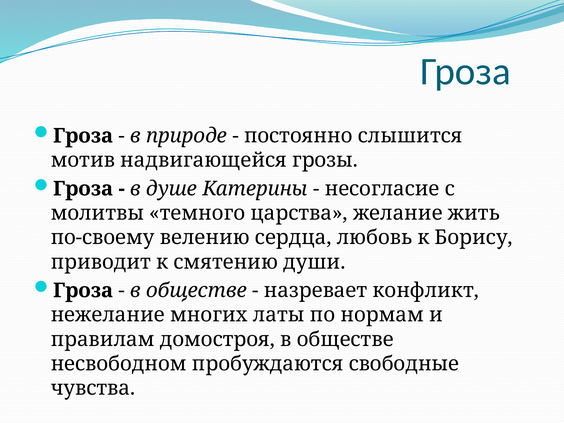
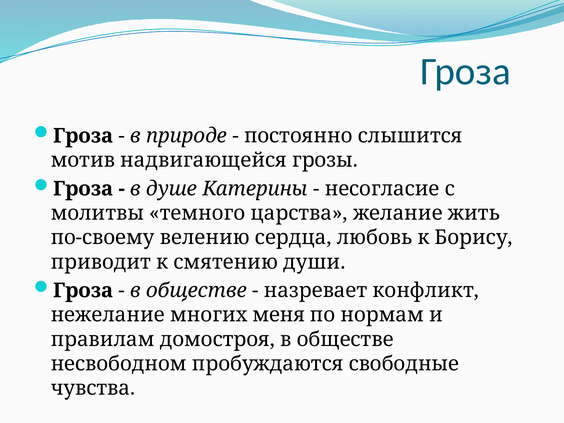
латы: латы -> меня
